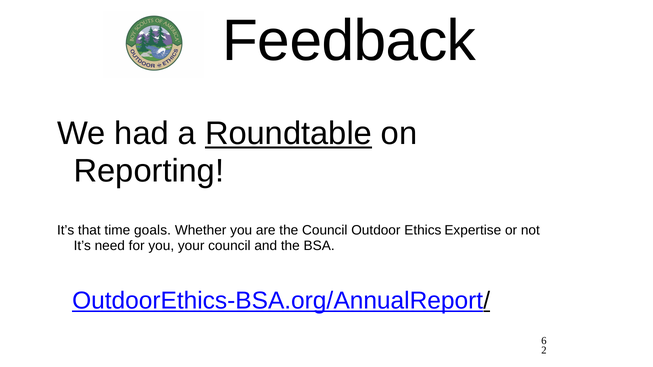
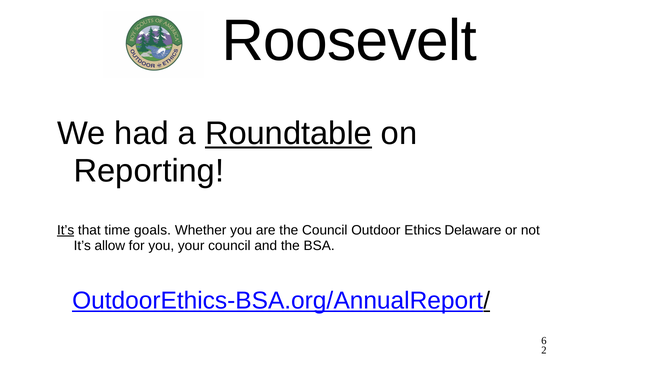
Feedback: Feedback -> Roosevelt
It’s at (66, 230) underline: none -> present
Expertise: Expertise -> Delaware
need: need -> allow
